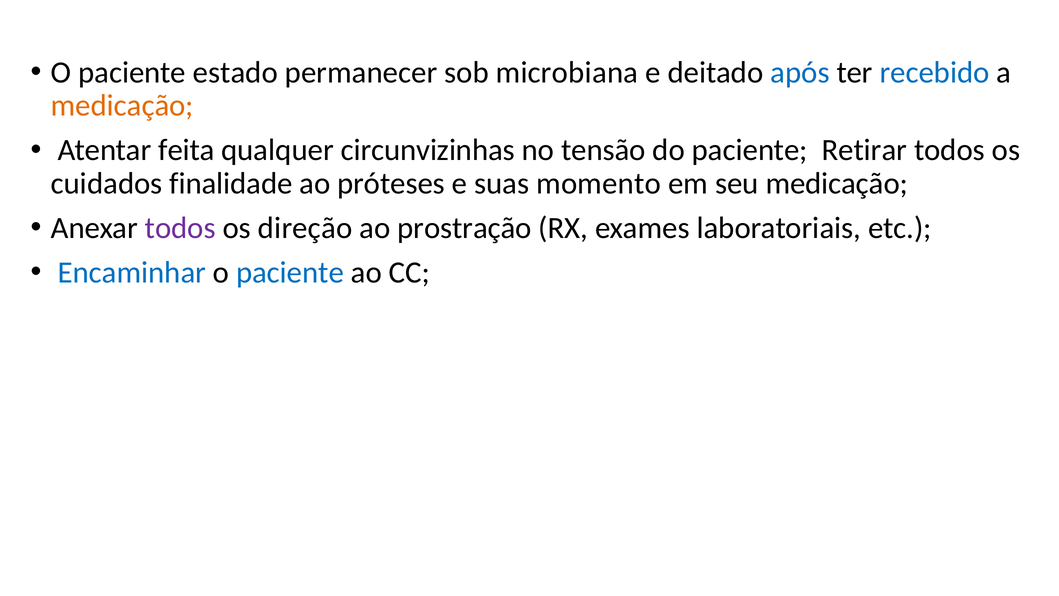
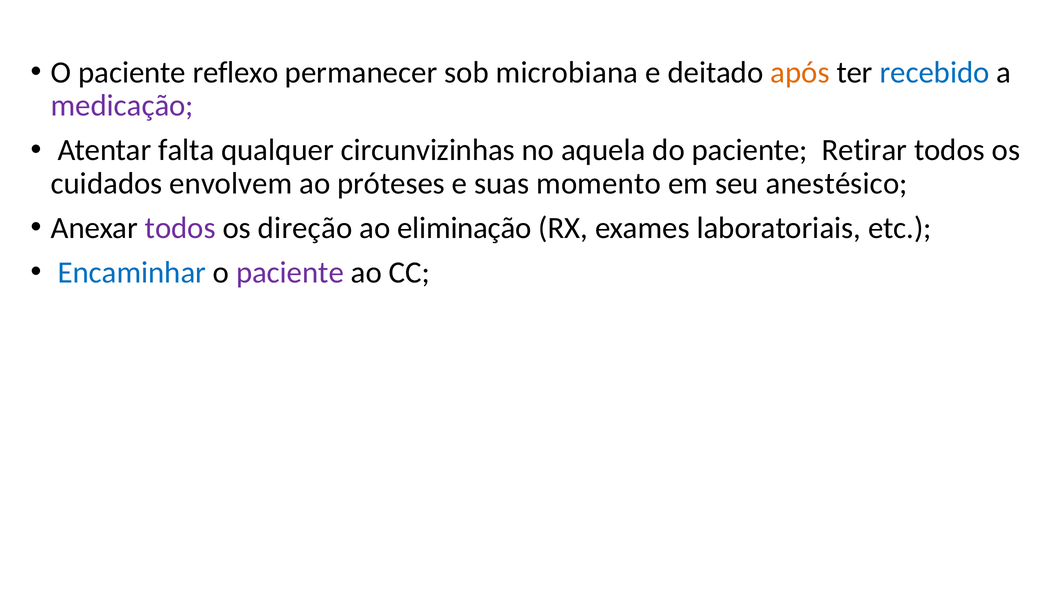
estado: estado -> reflexo
após colour: blue -> orange
medicação at (122, 106) colour: orange -> purple
feita: feita -> falta
tensão: tensão -> aquela
finalidade: finalidade -> envolvem
seu medicação: medicação -> anestésico
prostração: prostração -> eliminação
paciente at (290, 272) colour: blue -> purple
